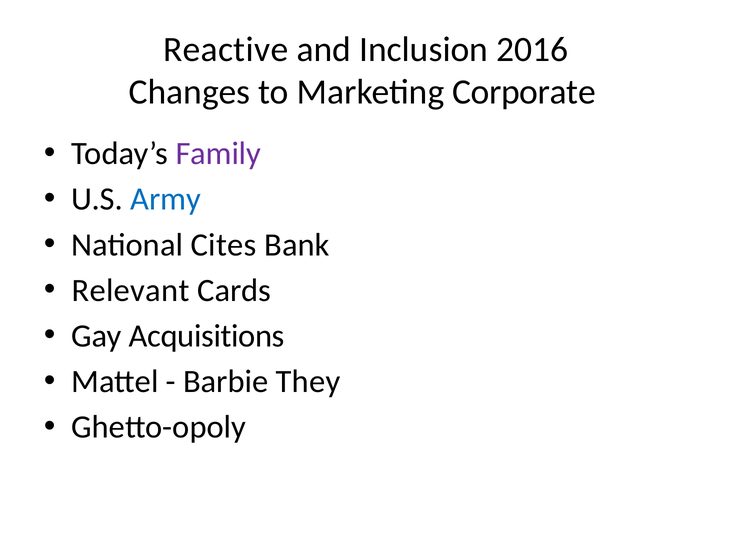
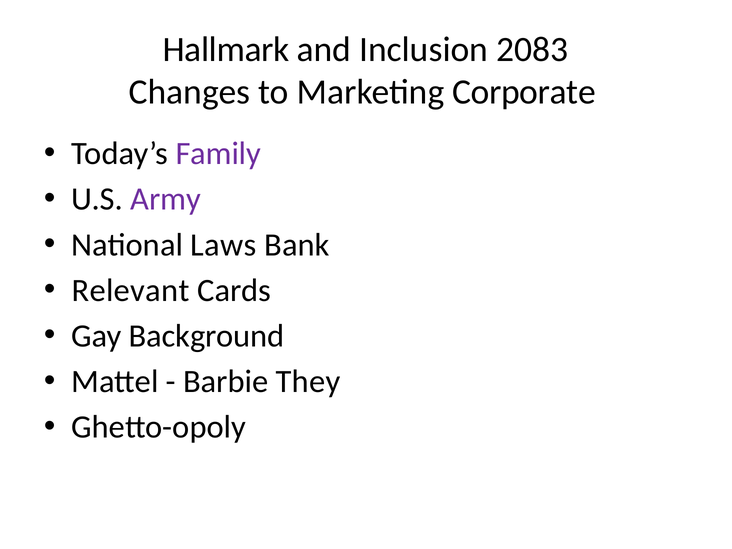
Reactive: Reactive -> Hallmark
2016: 2016 -> 2083
Army colour: blue -> purple
Cites: Cites -> Laws
Acquisitions: Acquisitions -> Background
